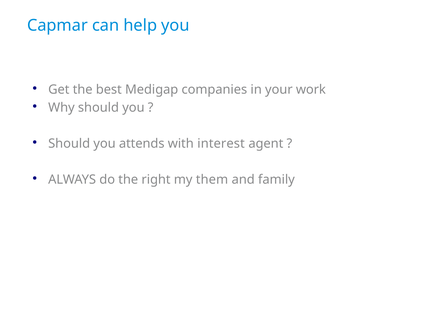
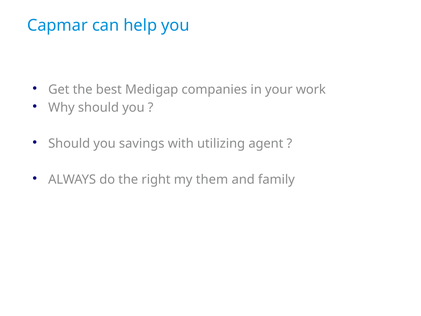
attends: attends -> savings
interest: interest -> utilizing
